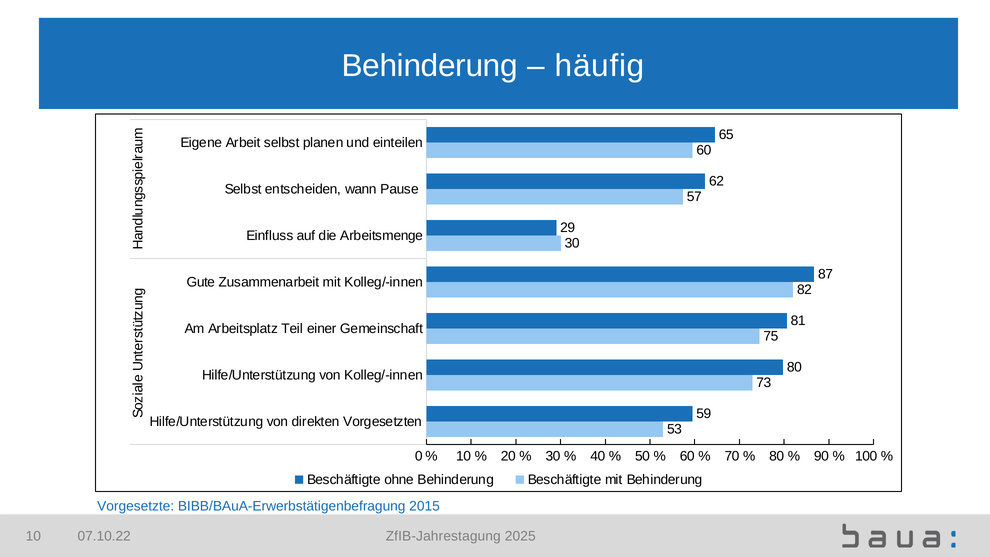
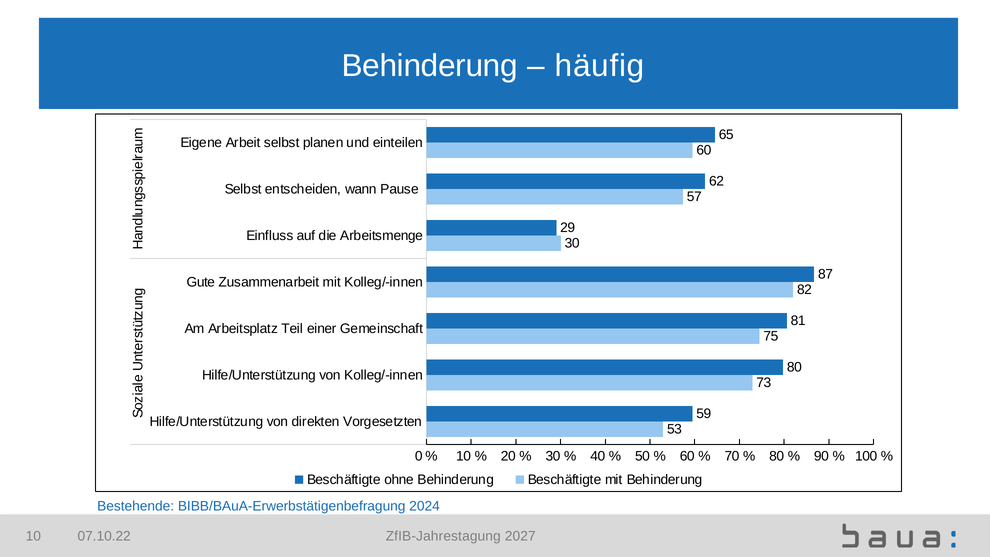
Vorgesetzte: Vorgesetzte -> Bestehende
2015: 2015 -> 2024
2025: 2025 -> 2027
